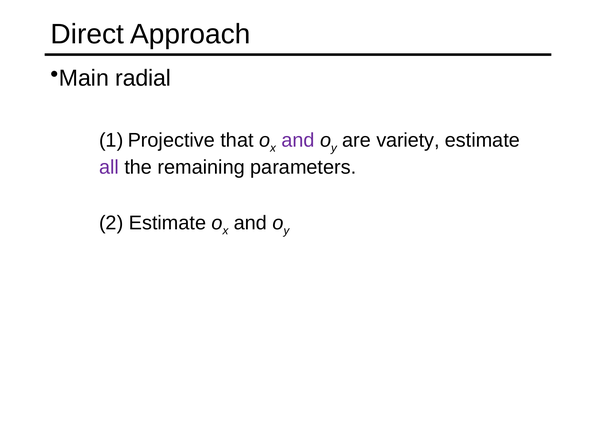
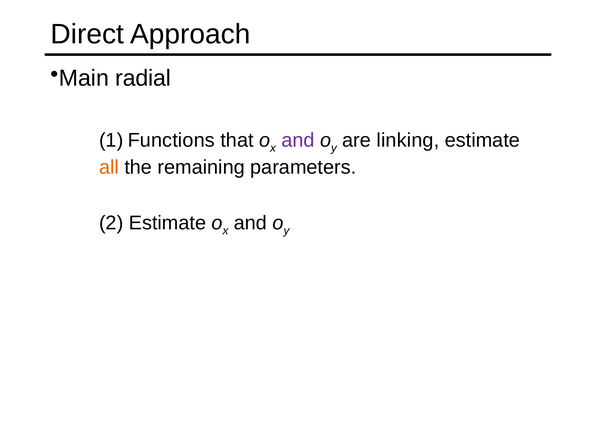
Projective: Projective -> Functions
variety: variety -> linking
all colour: purple -> orange
